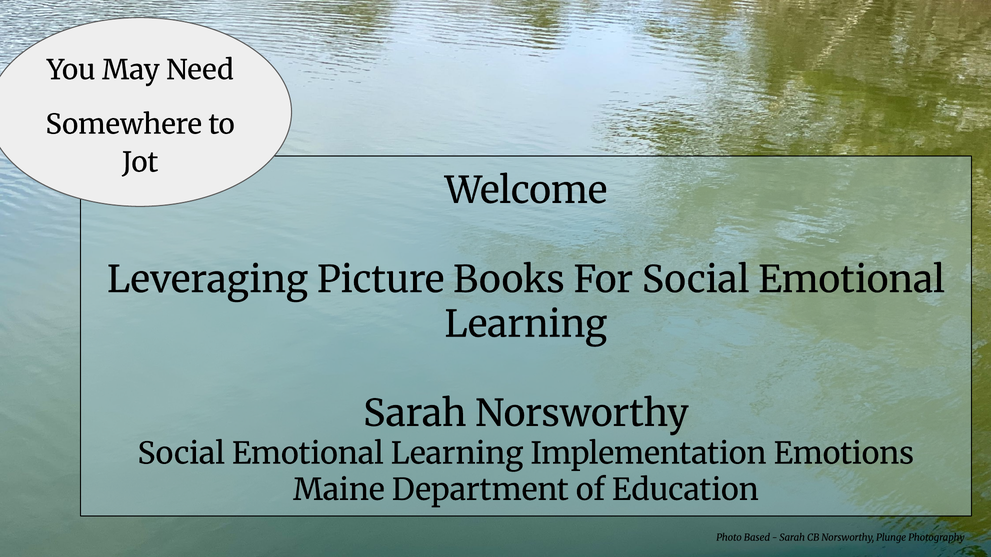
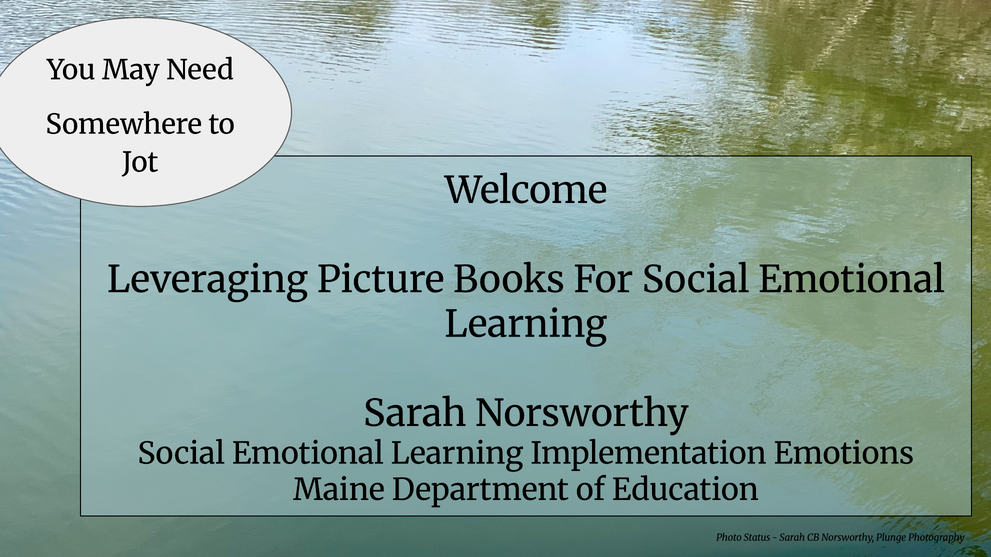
Based: Based -> Status
